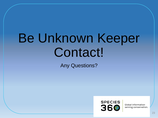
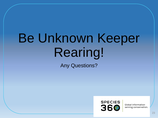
Contact: Contact -> Rearing
